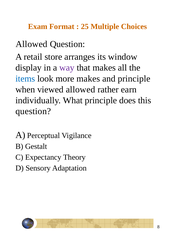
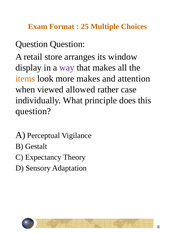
Allowed at (31, 44): Allowed -> Question
items colour: blue -> orange
and principle: principle -> attention
earn: earn -> case
